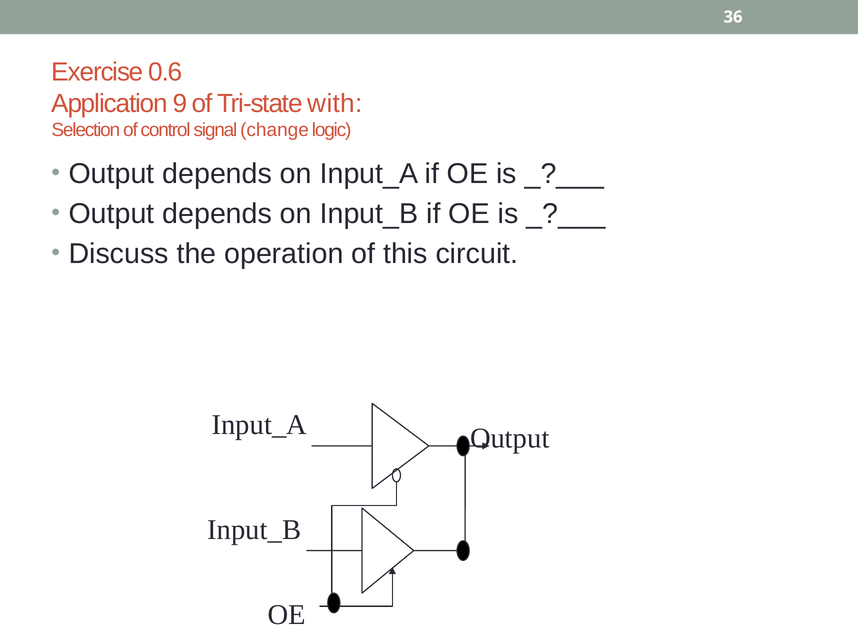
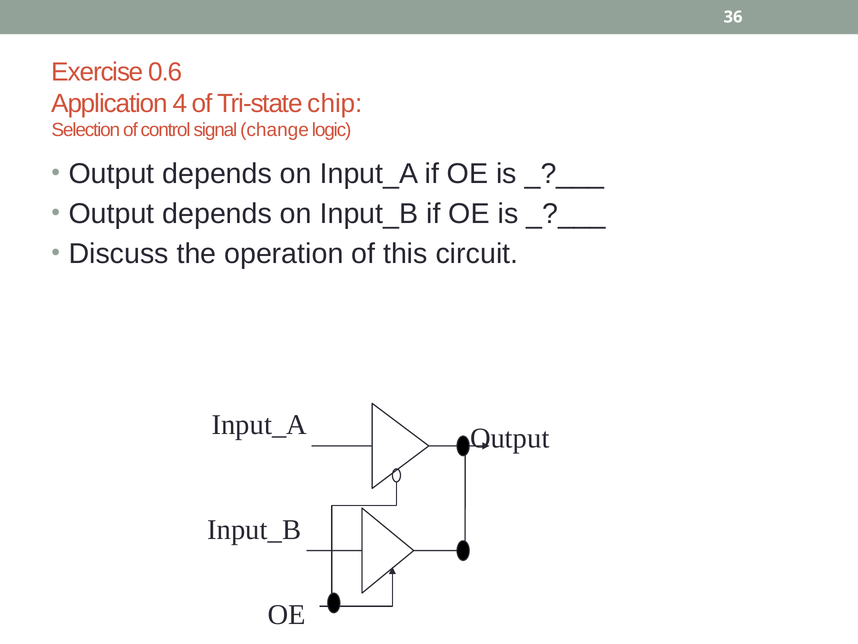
9: 9 -> 4
with: with -> chip
